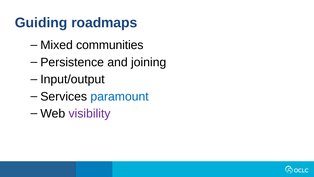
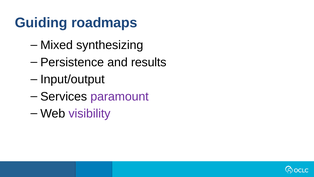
communities: communities -> synthesizing
joining: joining -> results
paramount colour: blue -> purple
